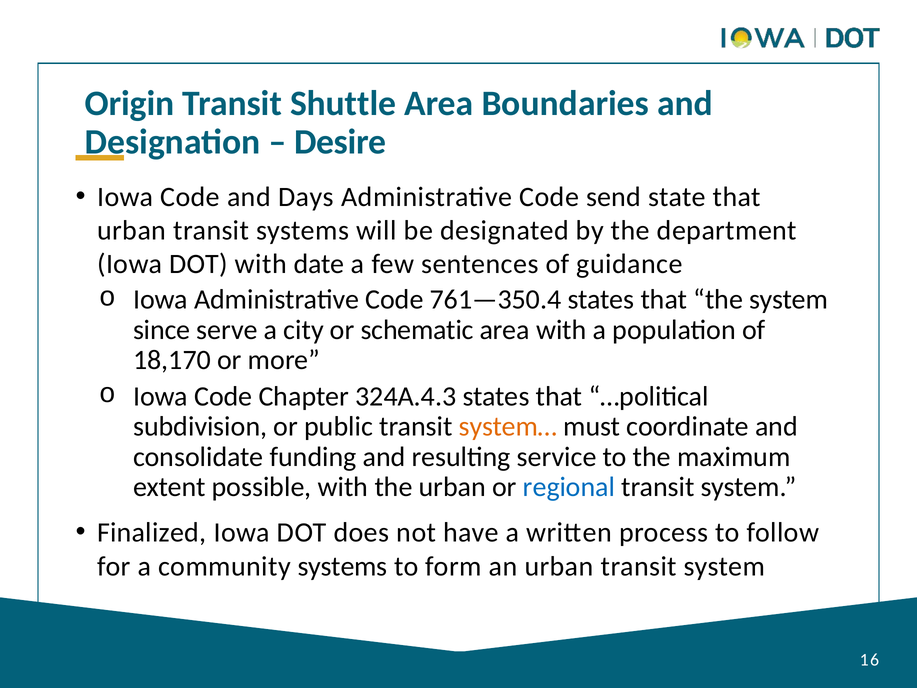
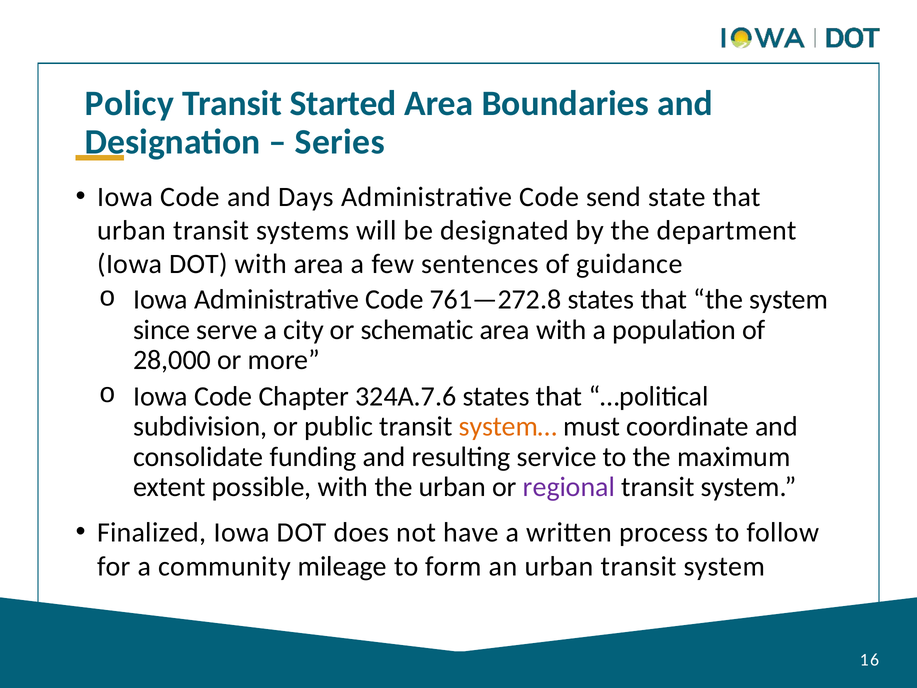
Origin: Origin -> Policy
Shuttle: Shuttle -> Started
Desire: Desire -> Series
with date: date -> area
761—350.4: 761—350.4 -> 761—272.8
18,170: 18,170 -> 28,000
324A.4.3: 324A.4.3 -> 324A.7.6
regional colour: blue -> purple
community systems: systems -> mileage
